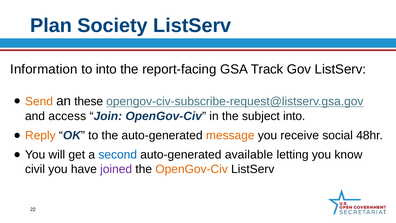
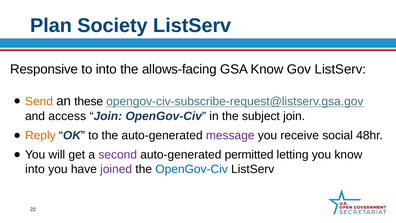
Information: Information -> Responsive
report-facing: report-facing -> allows-facing
GSA Track: Track -> Know
subject into: into -> join
message colour: orange -> purple
second colour: blue -> purple
available: available -> permitted
civil at (35, 169): civil -> into
OpenGov-Civ at (192, 169) colour: orange -> blue
